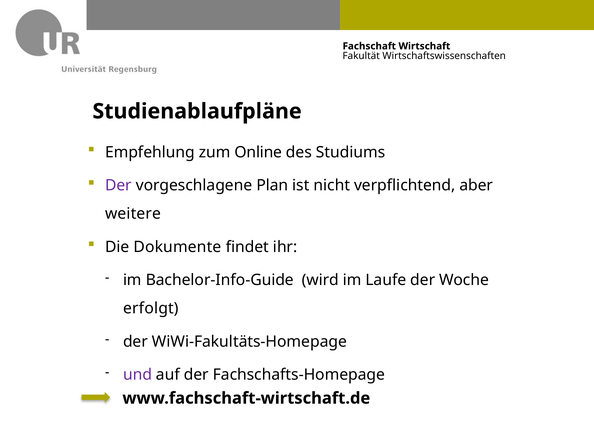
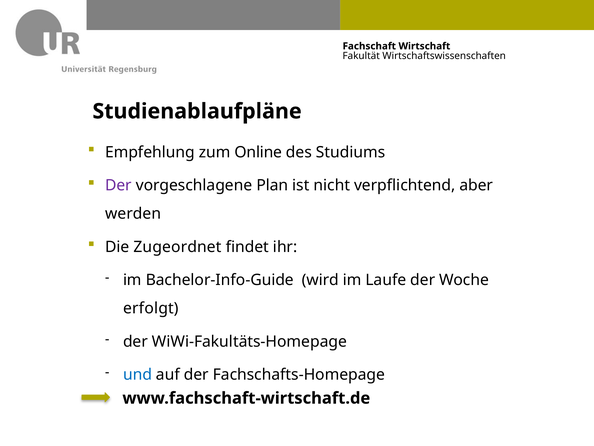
weitere: weitere -> werden
Dokumente: Dokumente -> Zugeordnet
und colour: purple -> blue
